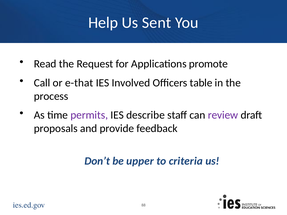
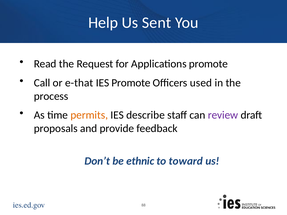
IES Involved: Involved -> Promote
table: table -> used
permits colour: purple -> orange
upper: upper -> ethnic
criteria: criteria -> toward
